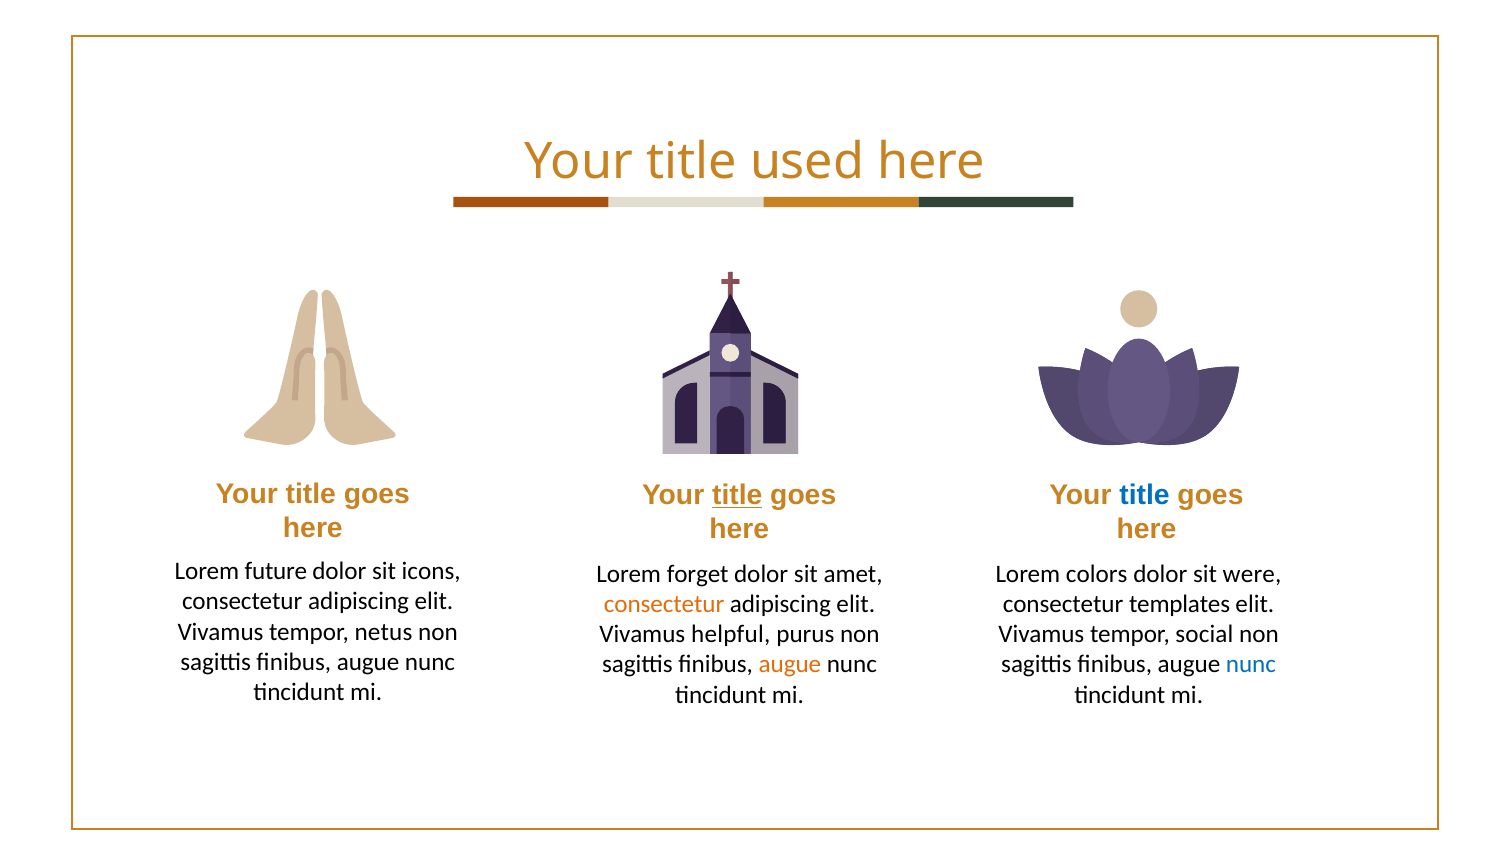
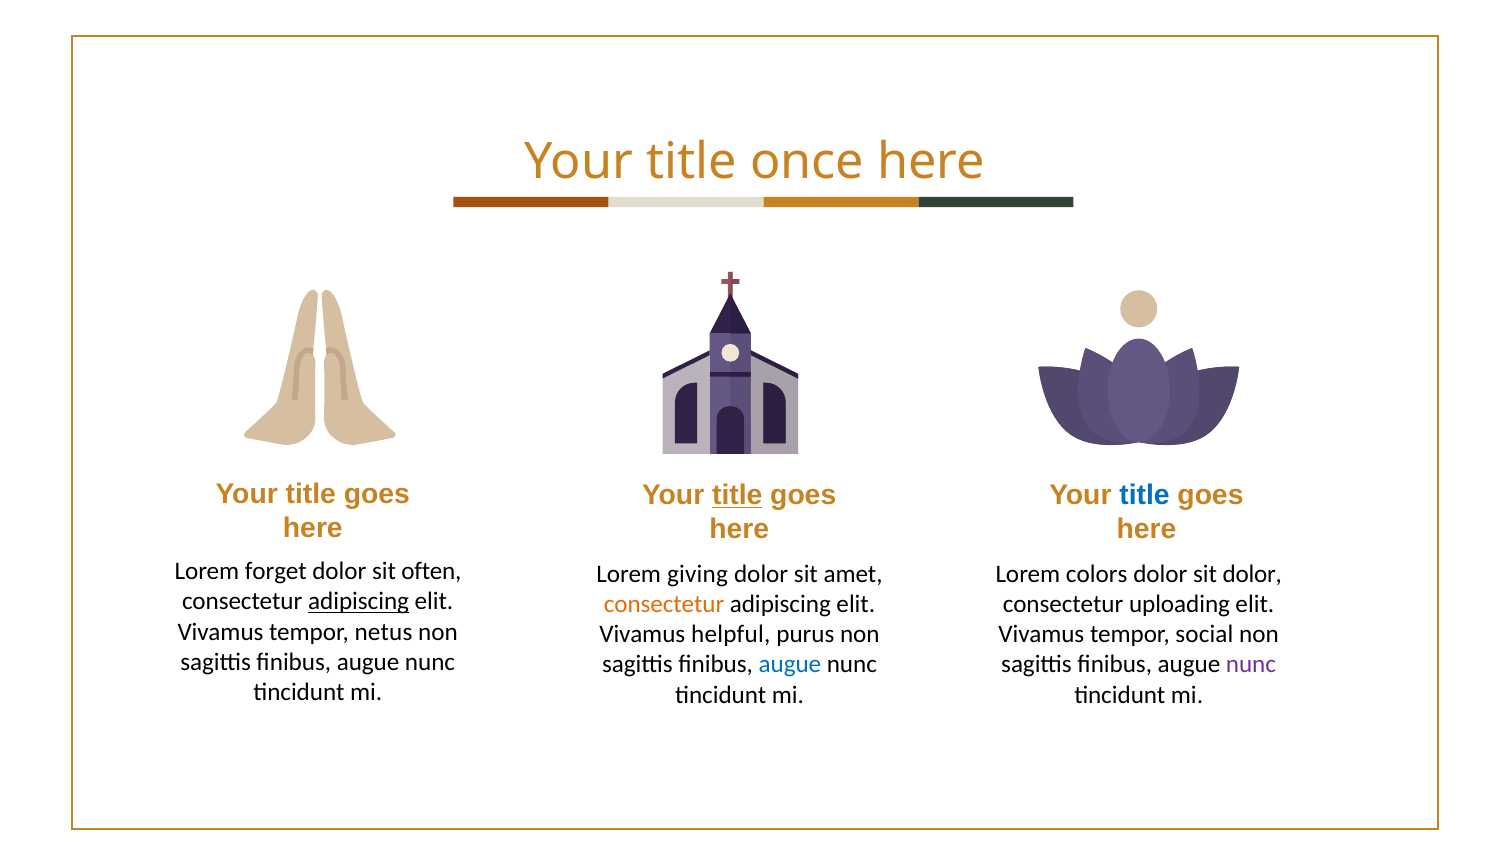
used: used -> once
future: future -> forget
icons: icons -> often
forget: forget -> giving
sit were: were -> dolor
adipiscing at (359, 601) underline: none -> present
templates: templates -> uploading
augue at (790, 664) colour: orange -> blue
nunc at (1251, 664) colour: blue -> purple
